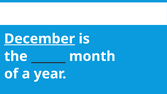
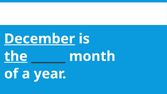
the underline: none -> present
